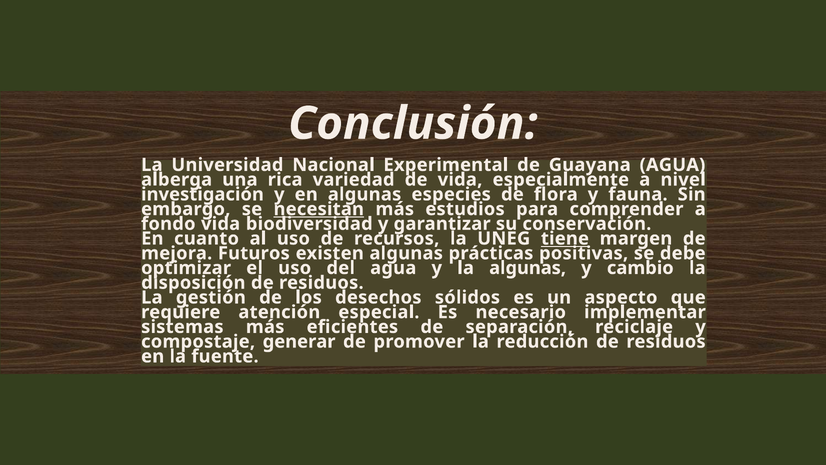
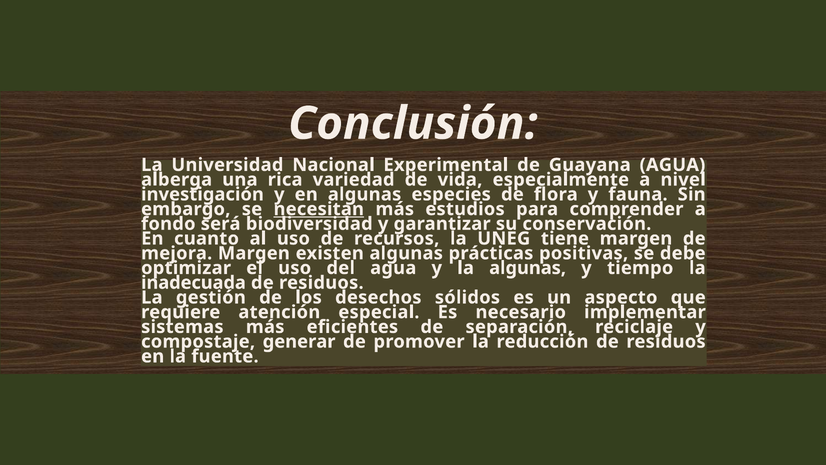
fondo vida: vida -> será
tiene underline: present -> none
mejora Futuros: Futuros -> Margen
cambio: cambio -> tiempo
disposición: disposición -> inadecuada
